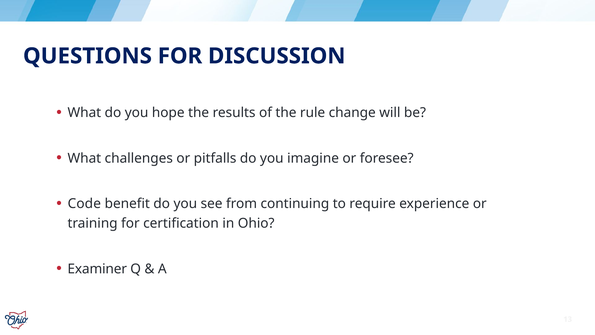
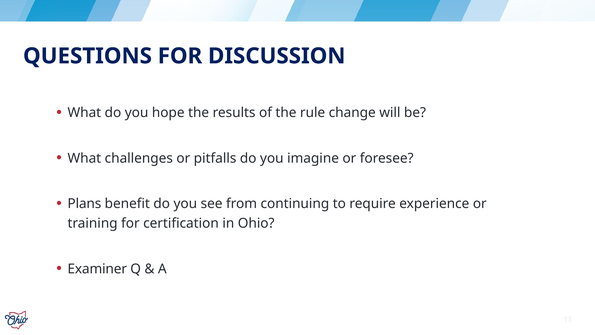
Code: Code -> Plans
